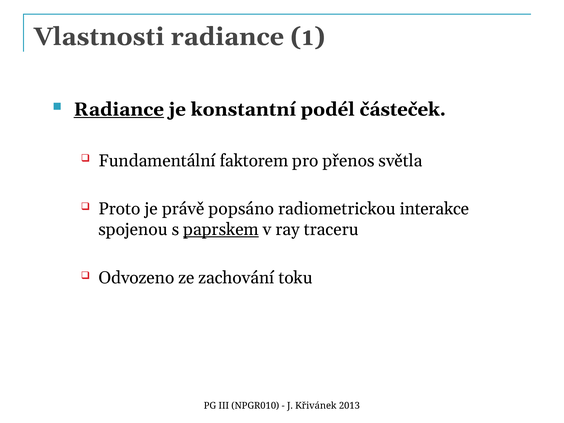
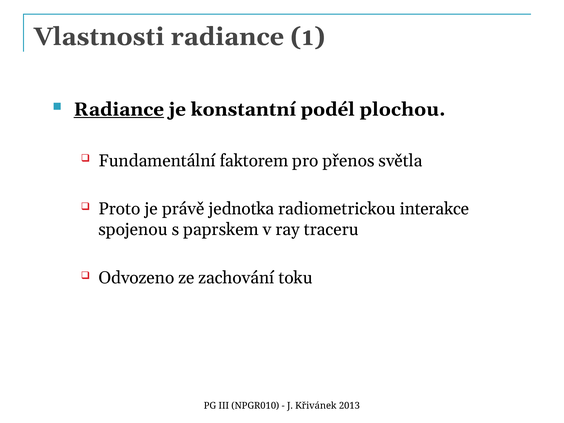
částeček: částeček -> plochou
popsáno: popsáno -> jednotka
paprskem underline: present -> none
